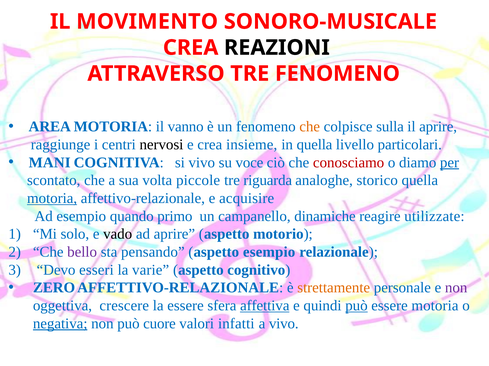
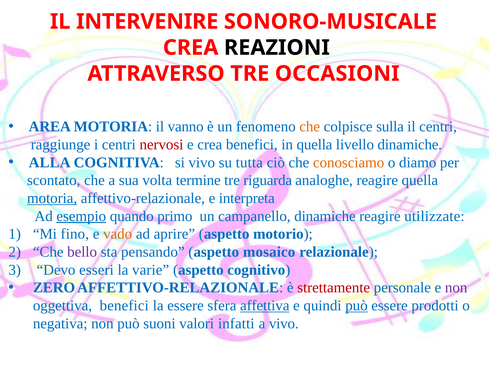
MOVIMENTO: MOVIMENTO -> INTERVENIRE
TRE FENOMENO: FENOMENO -> OCCASIONI
il aprire: aprire -> centri
nervosi colour: black -> red
crea insieme: insieme -> benefici
livello particolari: particolari -> dinamiche
MANI: MANI -> ALLA
voce: voce -> tutta
conosciamo colour: red -> orange
per underline: present -> none
piccole: piccole -> termine
analoghe storico: storico -> reagire
acquisire: acquisire -> interpreta
esempio at (81, 217) underline: none -> present
solo: solo -> fino
vado colour: black -> orange
aspetto esempio: esempio -> mosaico
strettamente colour: orange -> red
oggettiva crescere: crescere -> benefici
essere motoria: motoria -> prodotti
negativa underline: present -> none
cuore: cuore -> suoni
